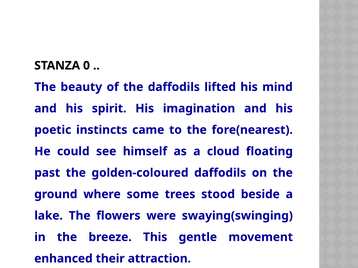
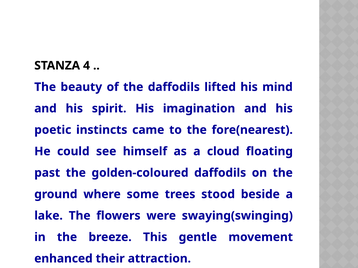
0: 0 -> 4
